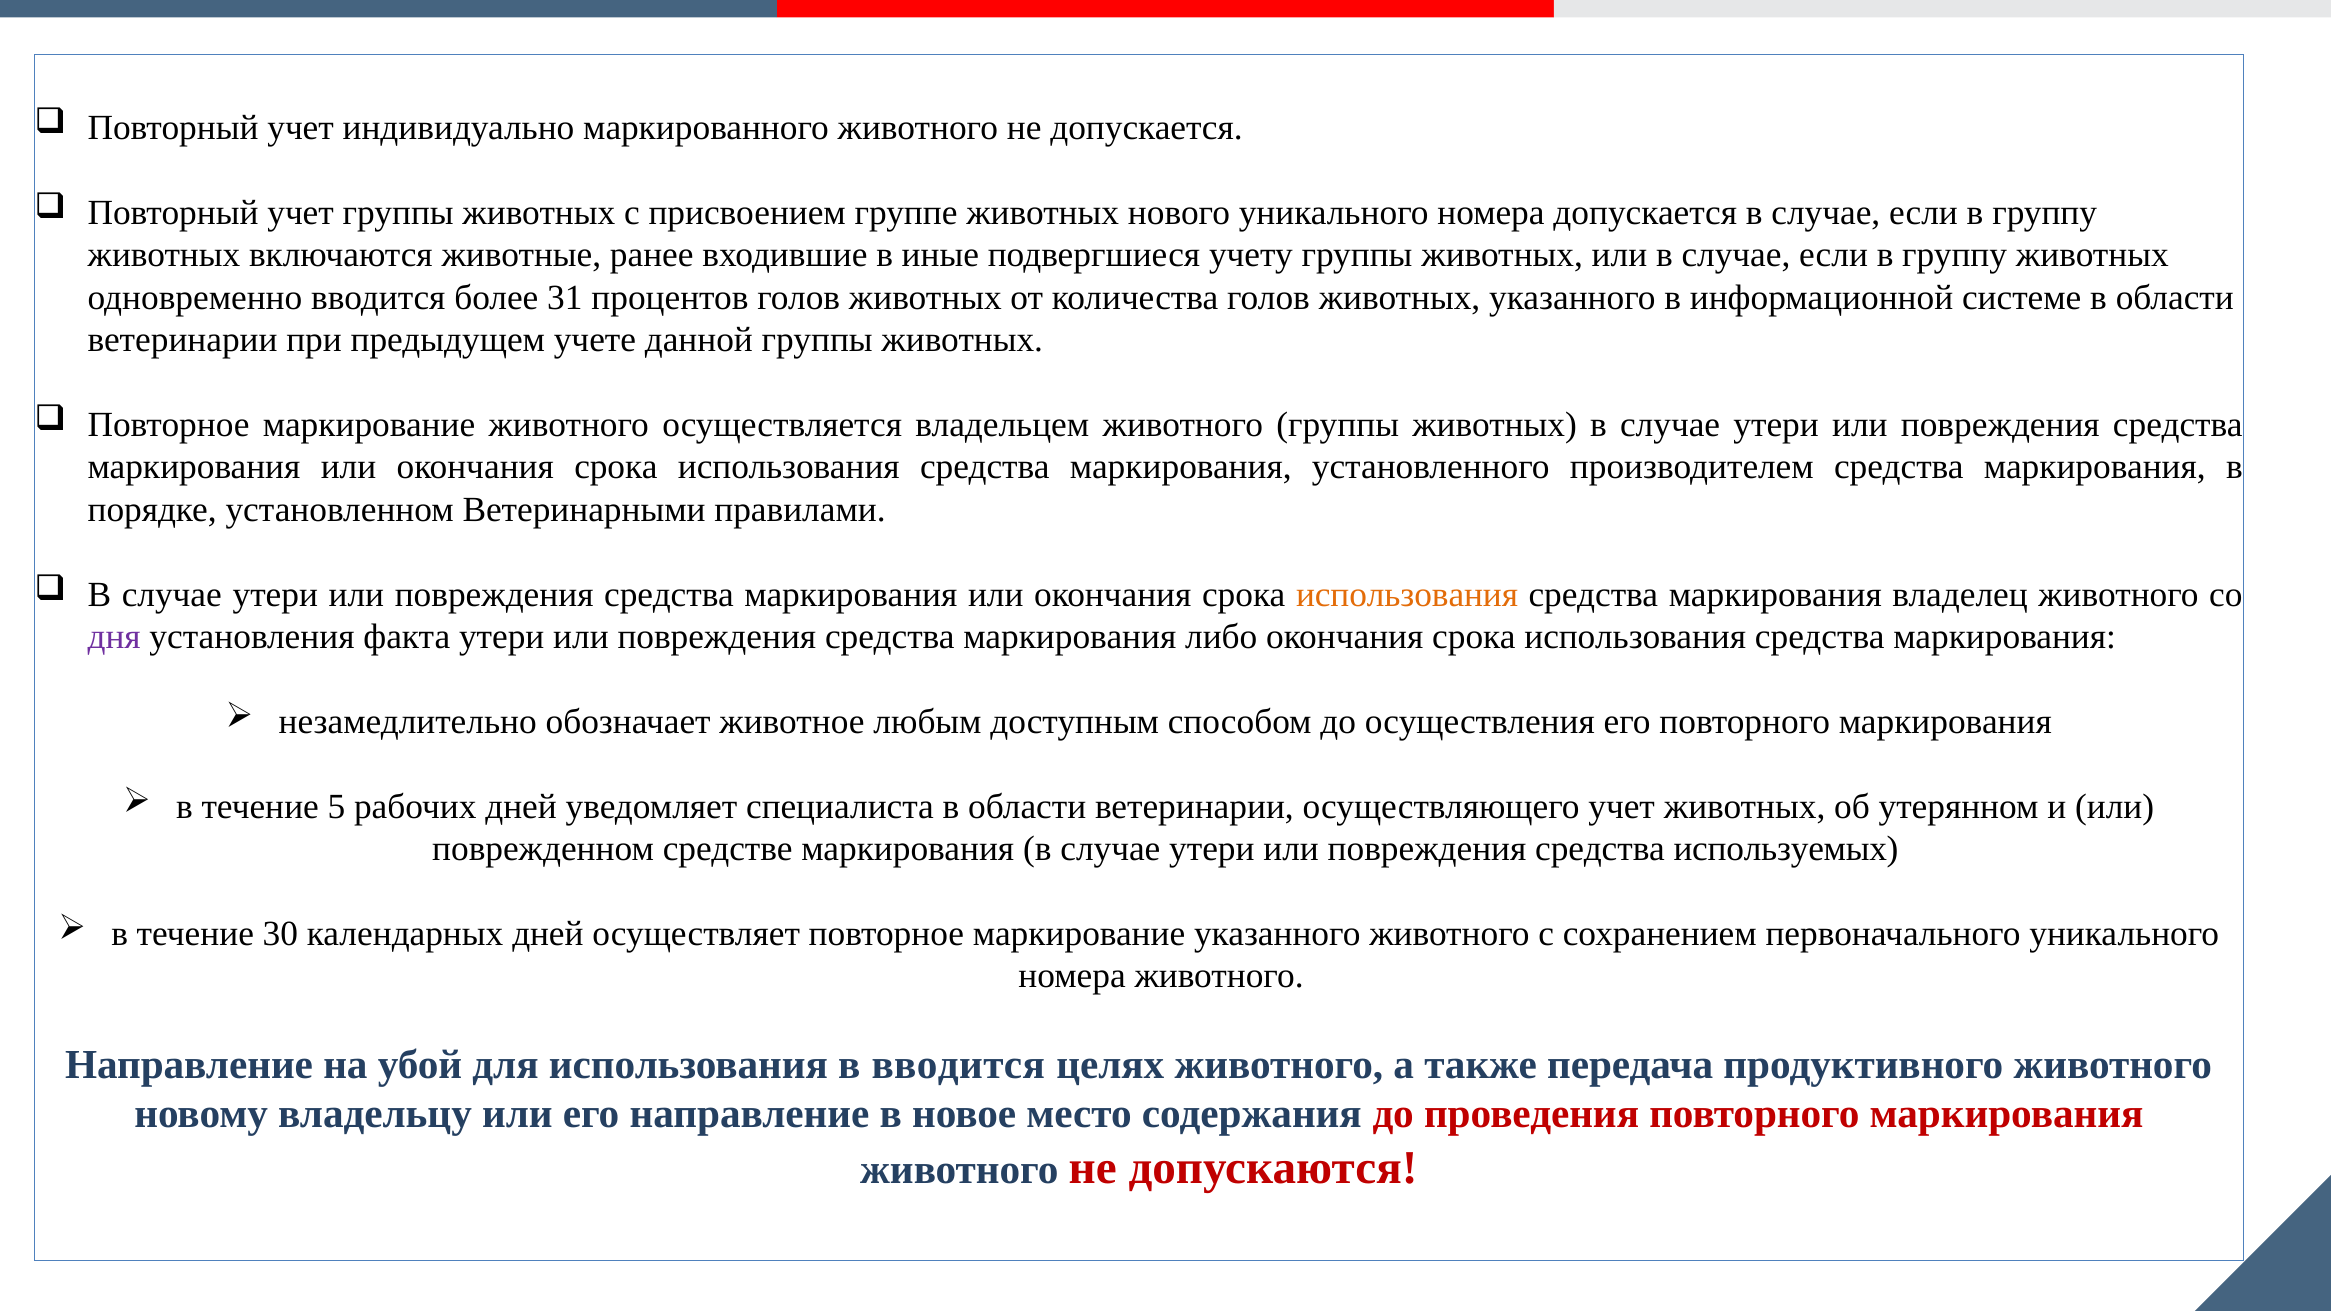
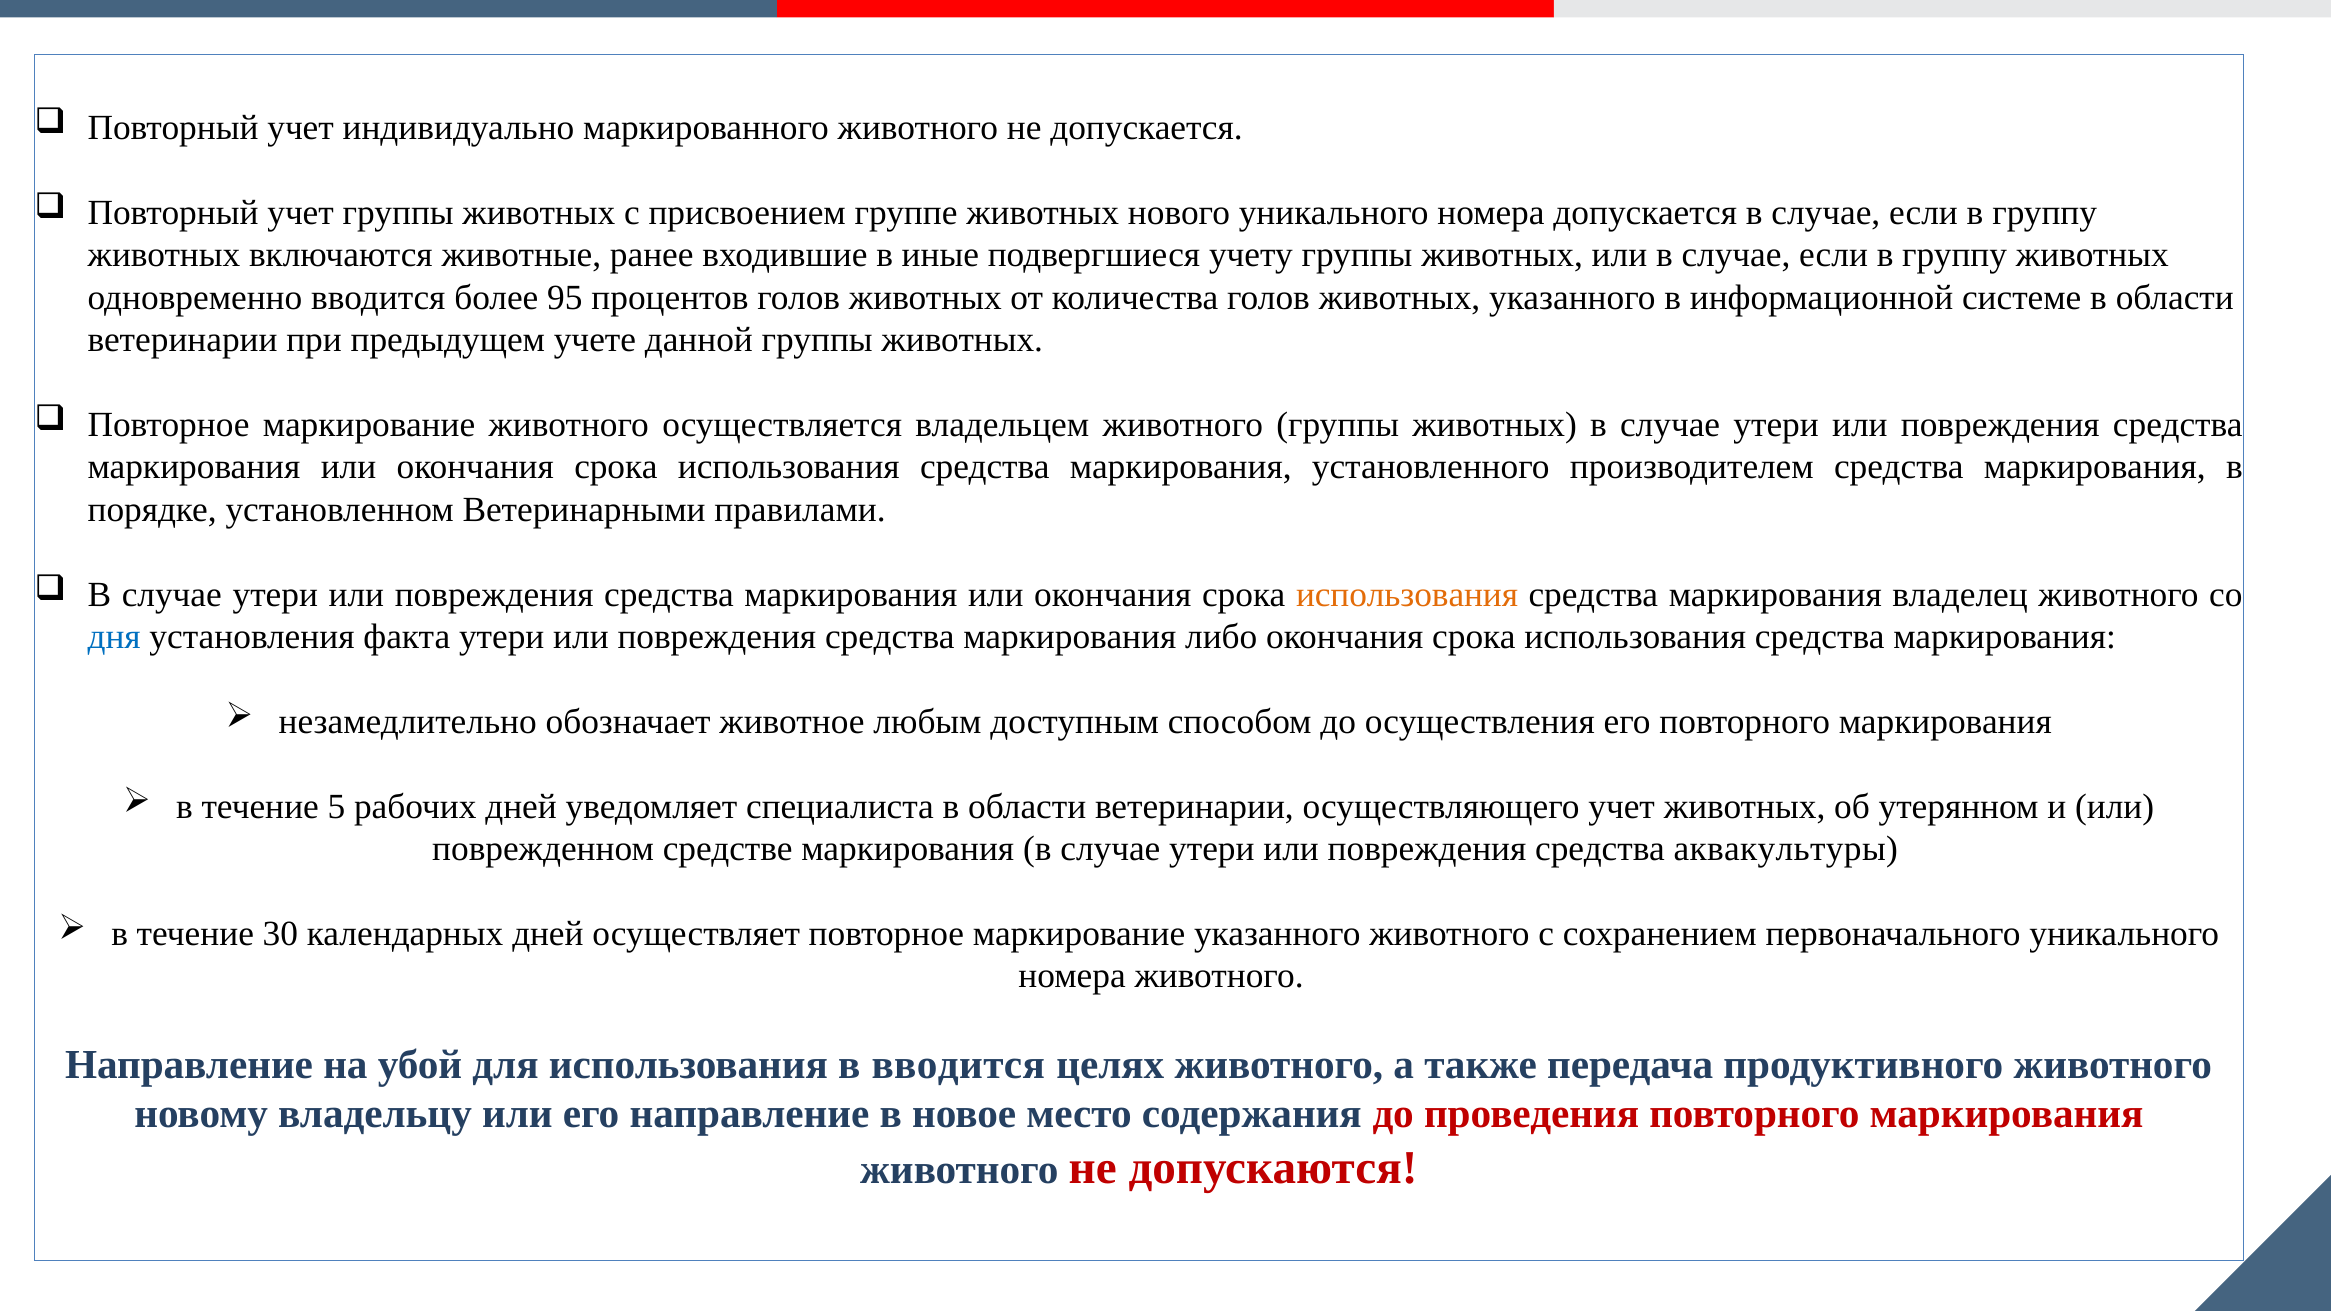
31: 31 -> 95
дня colour: purple -> blue
используемых: используемых -> аквакультуры
